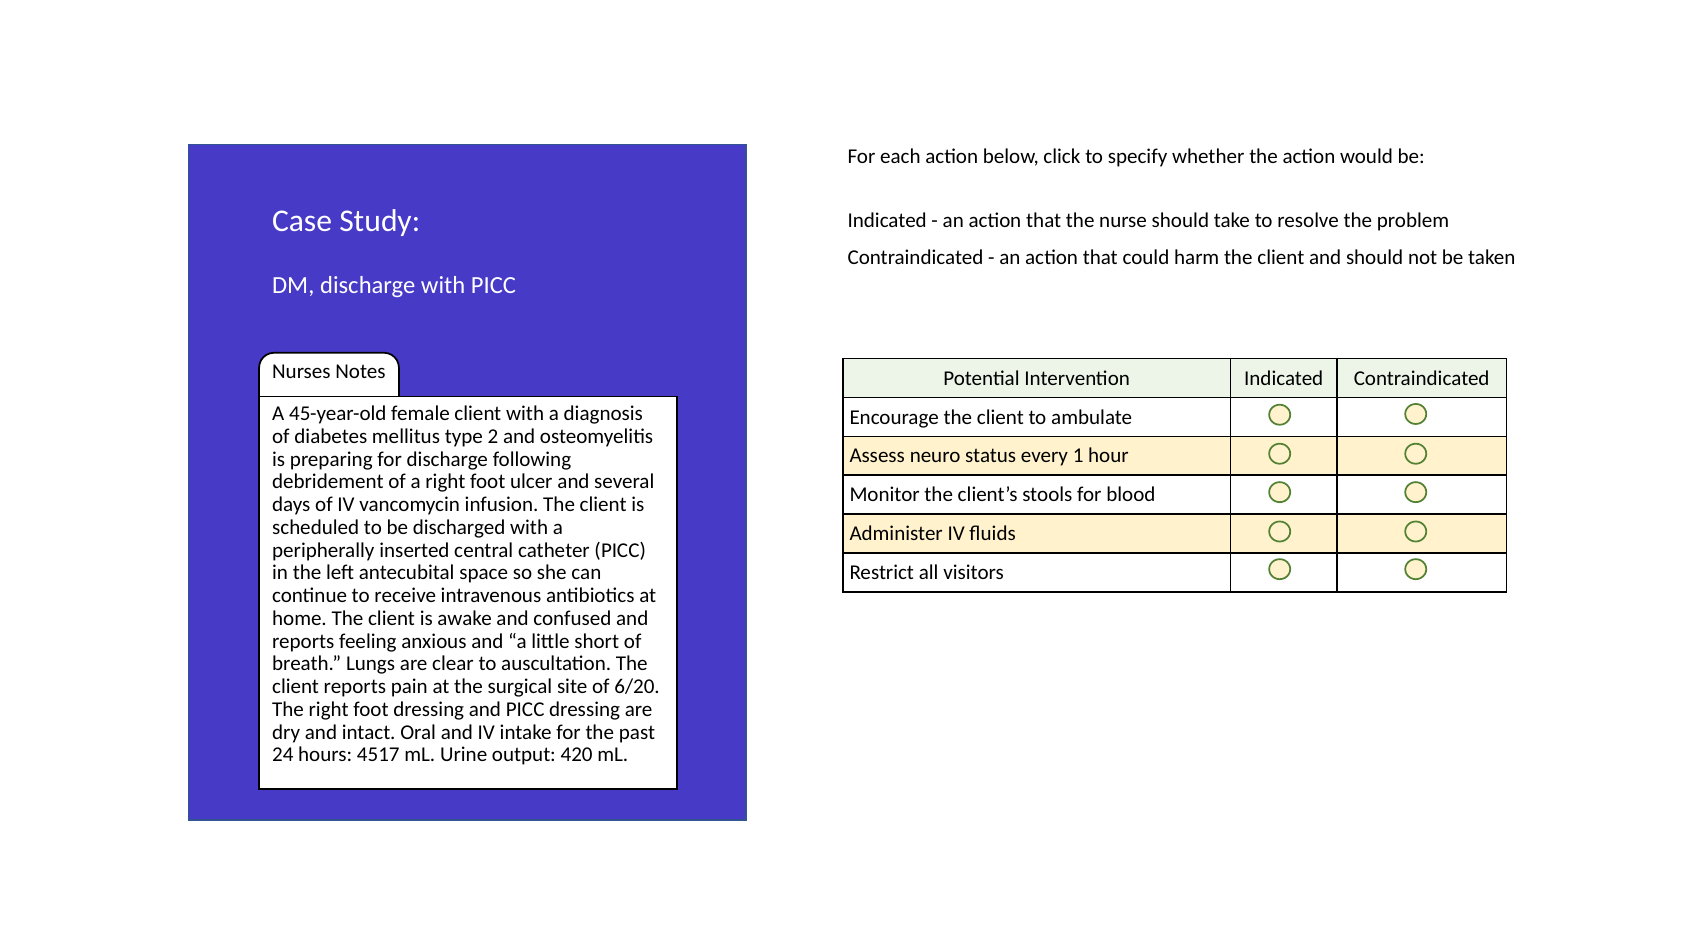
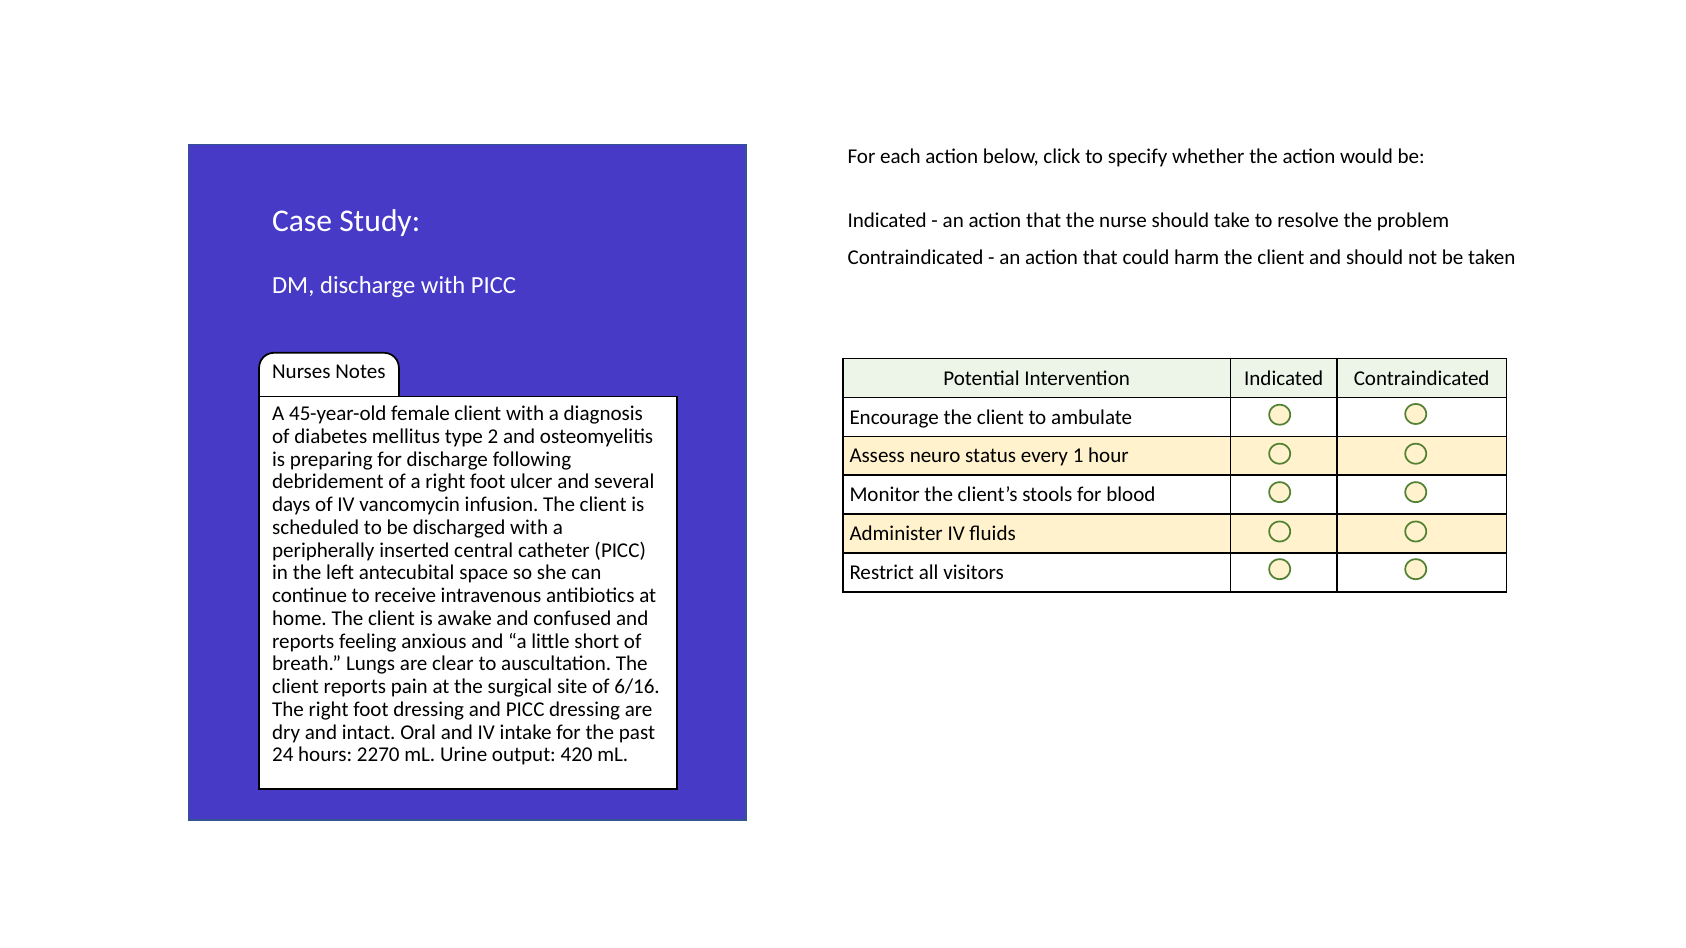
6/20: 6/20 -> 6/16
4517: 4517 -> 2270
